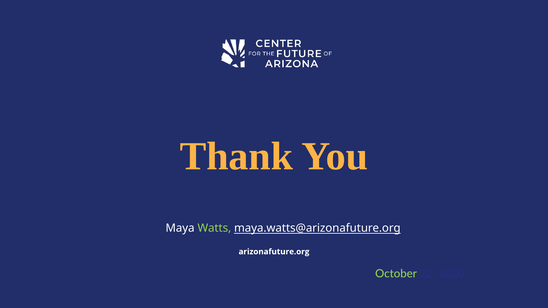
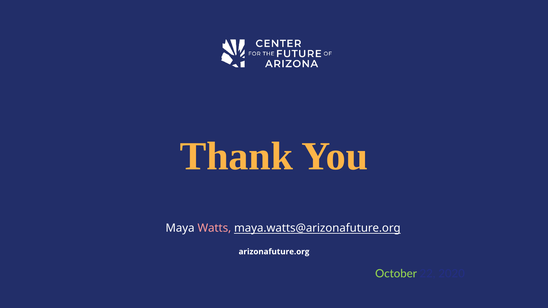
Watts colour: light green -> pink
